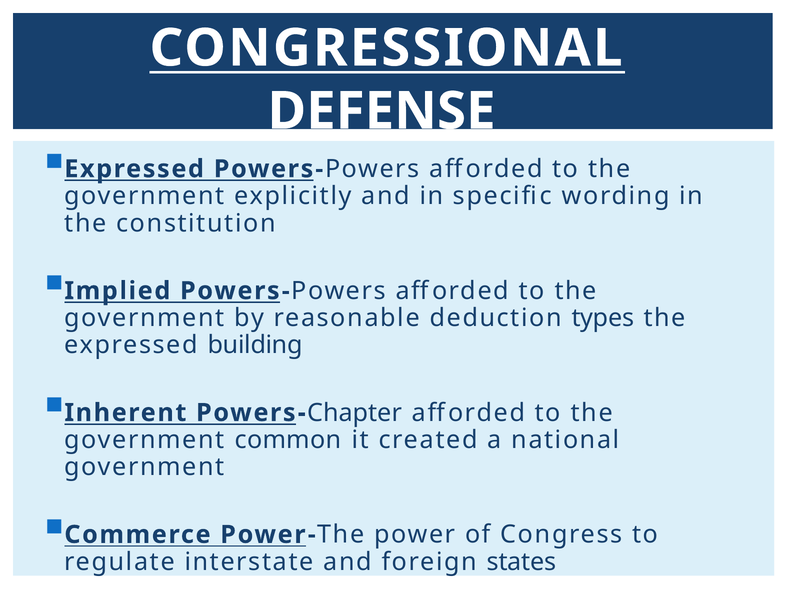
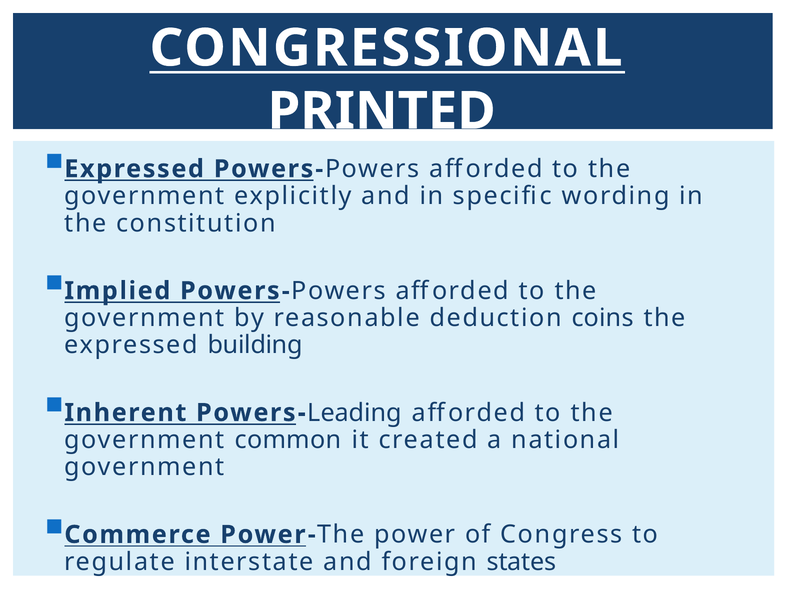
DEFENSE: DEFENSE -> PRINTED
types: types -> coins
Chapter: Chapter -> Leading
